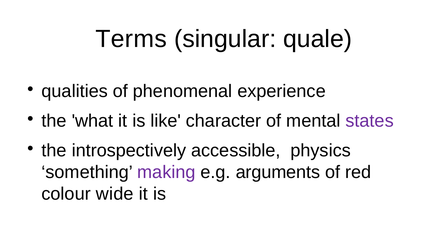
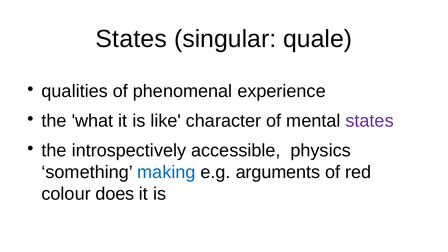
Terms at (131, 39): Terms -> States
making colour: purple -> blue
wide: wide -> does
